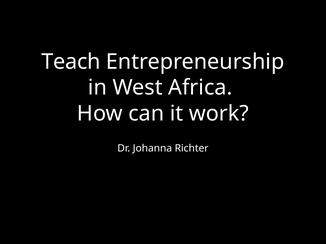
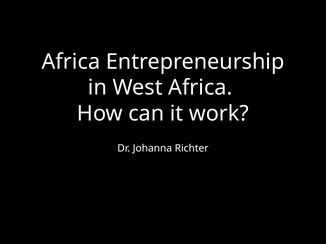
Teach at (71, 62): Teach -> Africa
